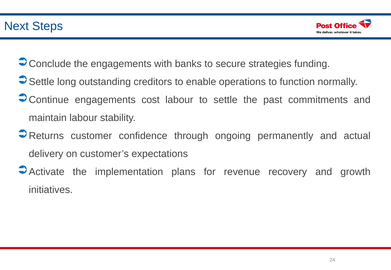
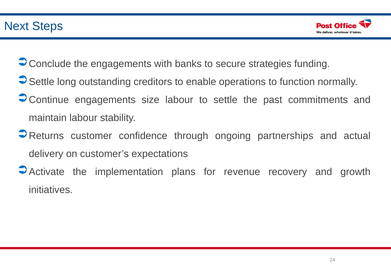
cost: cost -> size
permanently: permanently -> partnerships
